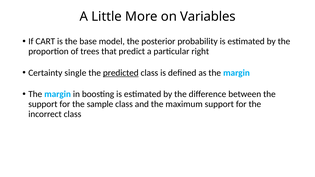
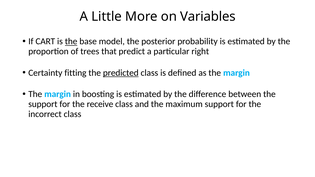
the at (71, 42) underline: none -> present
single: single -> fitting
sample: sample -> receive
